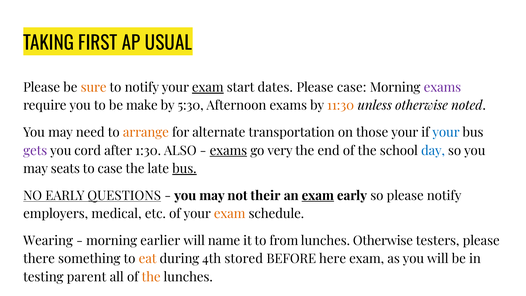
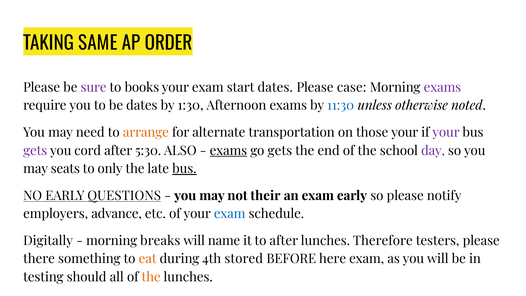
FIRST: FIRST -> SAME
USUAL: USUAL -> ORDER
sure colour: orange -> purple
to notify: notify -> books
exam at (208, 87) underline: present -> none
be make: make -> dates
5:30: 5:30 -> 1:30
11:30 colour: orange -> blue
your at (446, 132) colour: blue -> purple
1:30: 1:30 -> 5:30
go very: very -> gets
day colour: blue -> purple
to case: case -> only
exam at (318, 196) underline: present -> none
medical: medical -> advance
exam at (230, 214) colour: orange -> blue
Wearing: Wearing -> Digitally
earlier: earlier -> breaks
to from: from -> after
lunches Otherwise: Otherwise -> Therefore
parent: parent -> should
